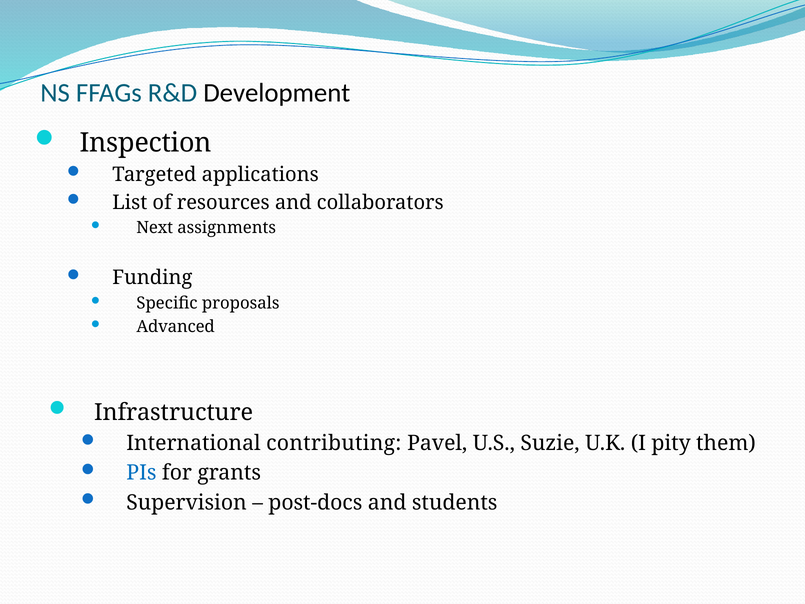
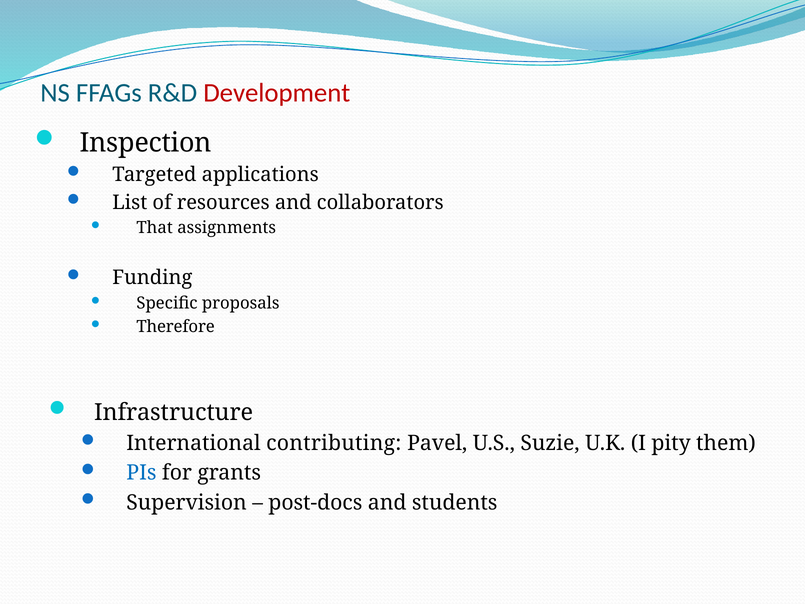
Development colour: black -> red
Next: Next -> That
Advanced: Advanced -> Therefore
